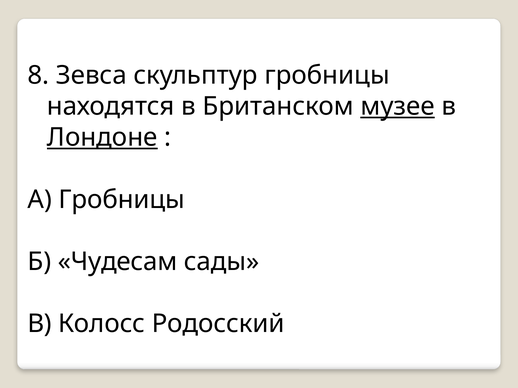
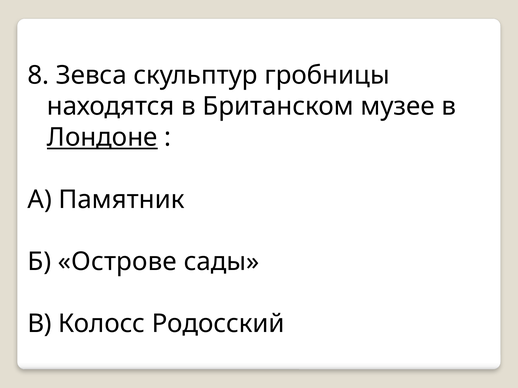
музее underline: present -> none
А Гробницы: Гробницы -> Памятник
Чудесам: Чудесам -> Острове
